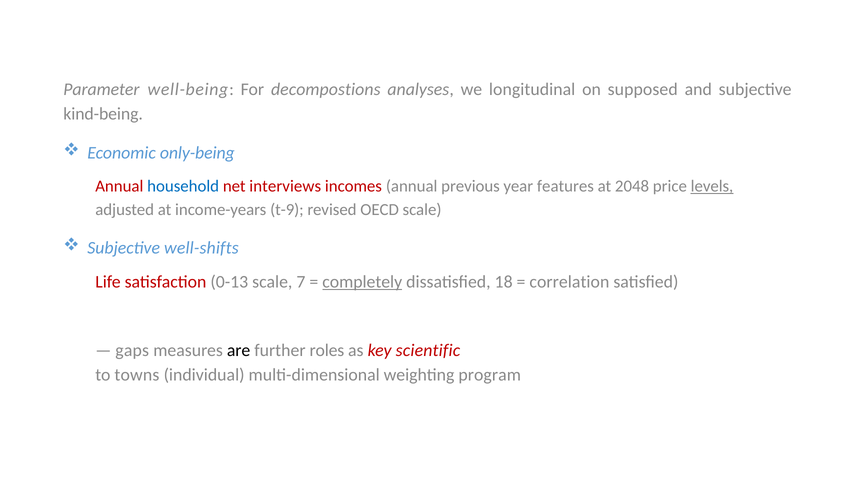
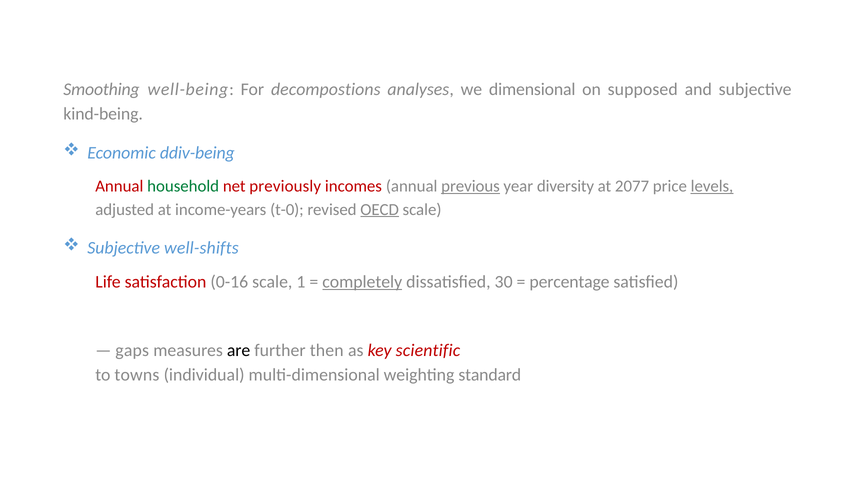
Parameter: Parameter -> Smoothing
longitudinal: longitudinal -> dimensional
only-being: only-being -> ddiv-being
household colour: blue -> green
interviews: interviews -> previously
previous underline: none -> present
features: features -> diversity
2048: 2048 -> 2077
t-9: t-9 -> t-0
OECD underline: none -> present
0-13: 0-13 -> 0-16
7: 7 -> 1
18: 18 -> 30
correlation: correlation -> percentage
roles: roles -> then
program: program -> standard
